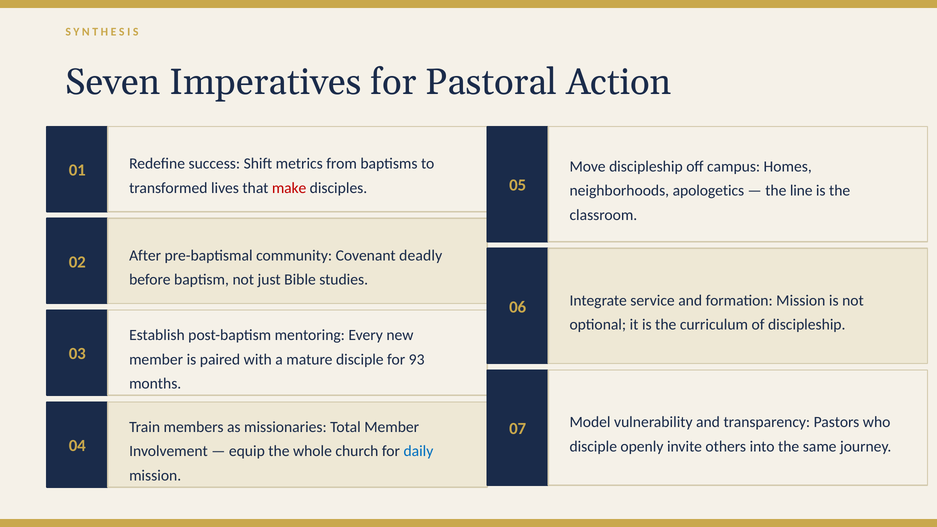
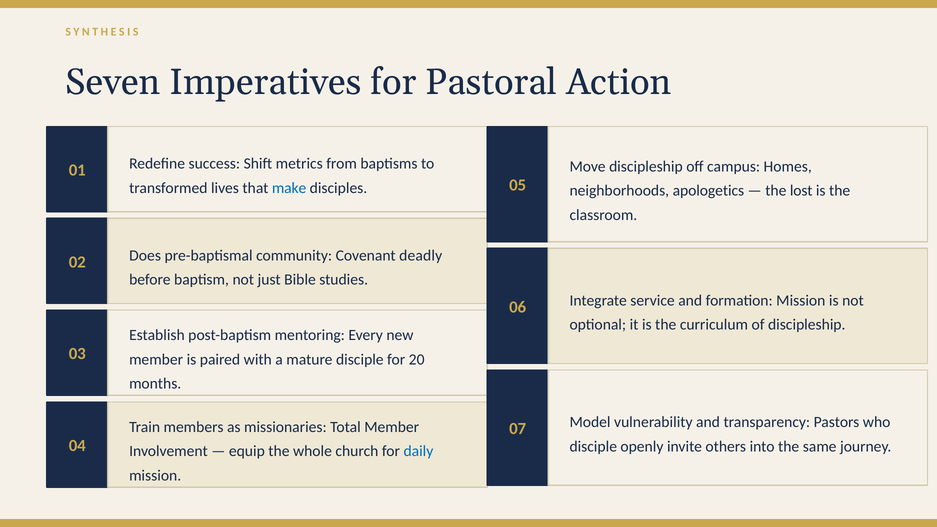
make colour: red -> blue
line: line -> lost
After: After -> Does
93: 93 -> 20
